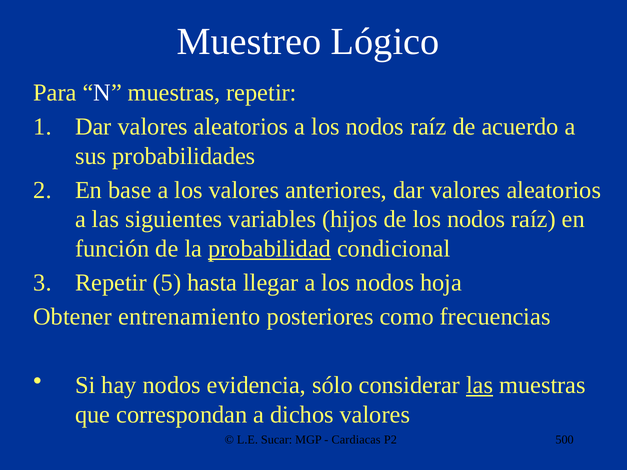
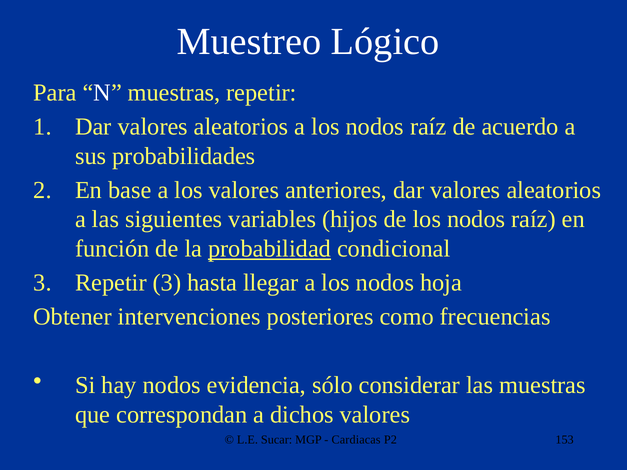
Repetir 5: 5 -> 3
entrenamiento: entrenamiento -> intervenciones
las at (480, 385) underline: present -> none
500: 500 -> 153
